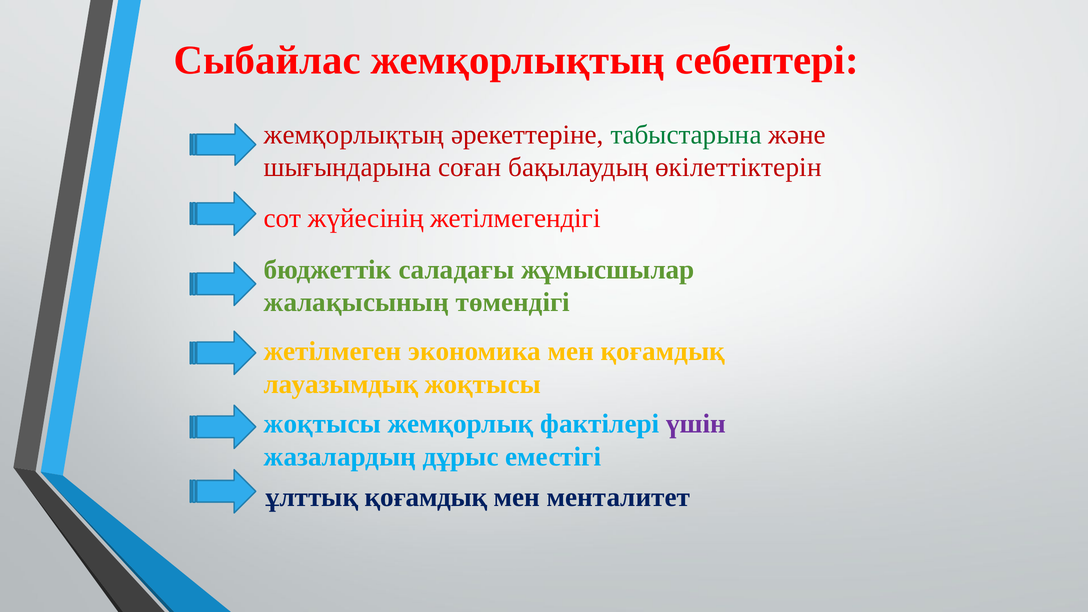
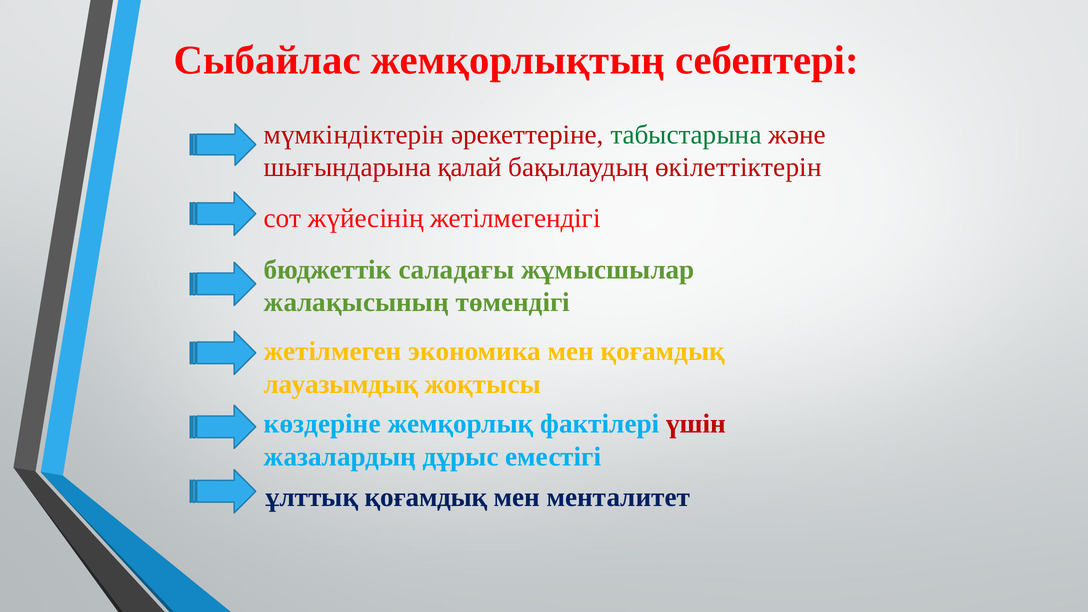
жемқорлықтың at (354, 135): жемқорлықтың -> мүмкіндіктерін
соған: соған -> қалай
жоқтысы at (322, 424): жоқтысы -> көздеріне
үшін colour: purple -> red
